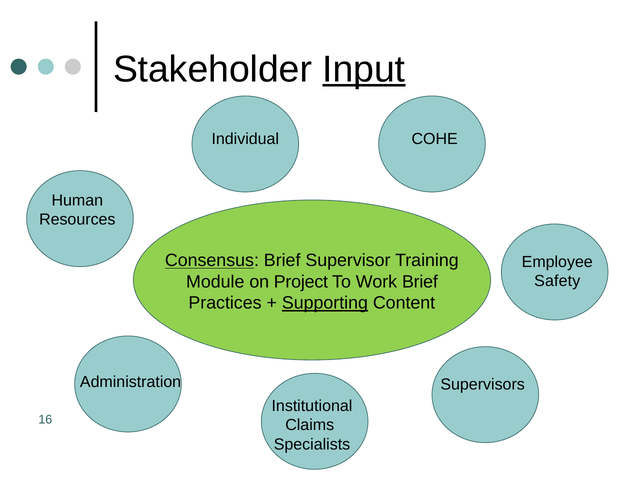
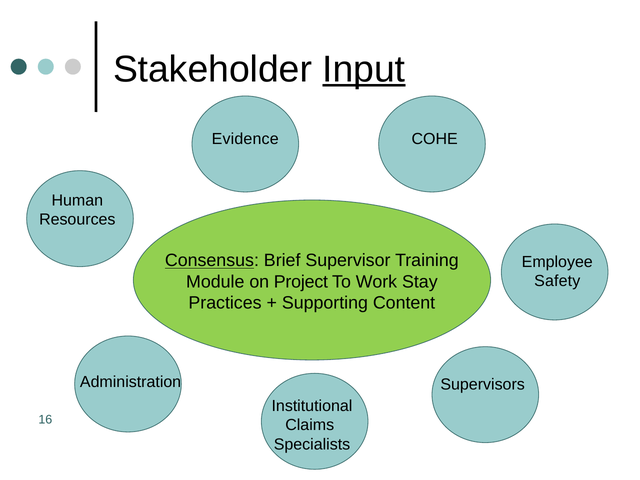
Individual: Individual -> Evidence
Work Brief: Brief -> Stay
Supporting underline: present -> none
